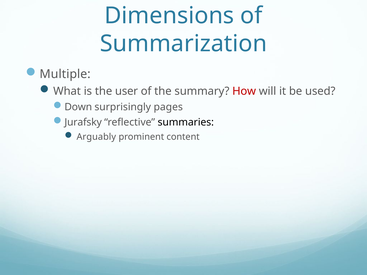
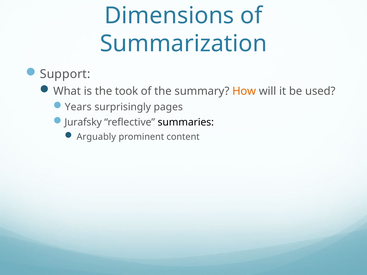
Multiple: Multiple -> Support
user: user -> took
How colour: red -> orange
Down: Down -> Years
